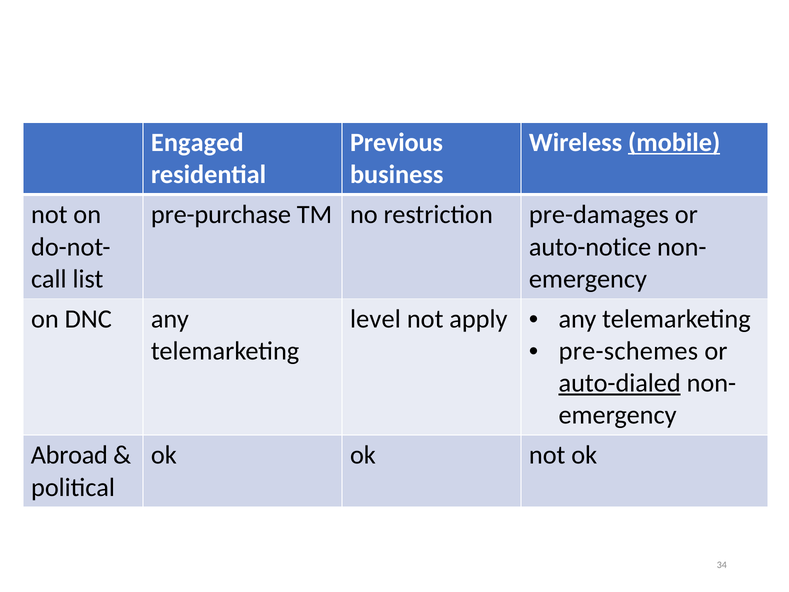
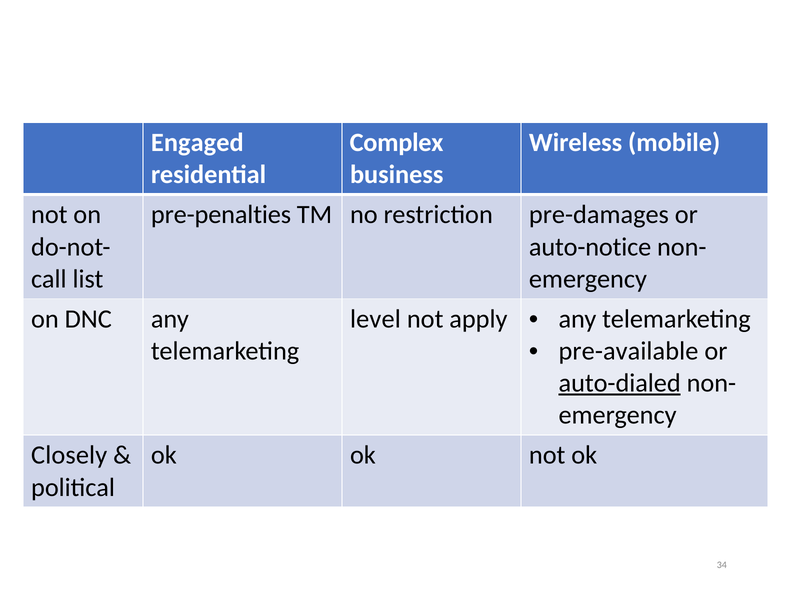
Previous: Previous -> Complex
mobile underline: present -> none
pre-purchase: pre-purchase -> pre-penalties
pre-schemes: pre-schemes -> pre-available
Abroad: Abroad -> Closely
